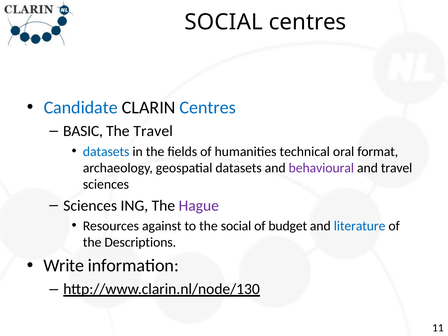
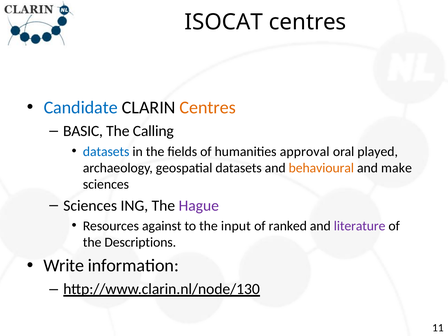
SOCIAL at (224, 22): SOCIAL -> ISOCAT
Centres at (208, 108) colour: blue -> orange
The Travel: Travel -> Calling
technical: technical -> approval
format: format -> played
behavioural colour: purple -> orange
and travel: travel -> make
the social: social -> input
budget: budget -> ranked
literature colour: blue -> purple
